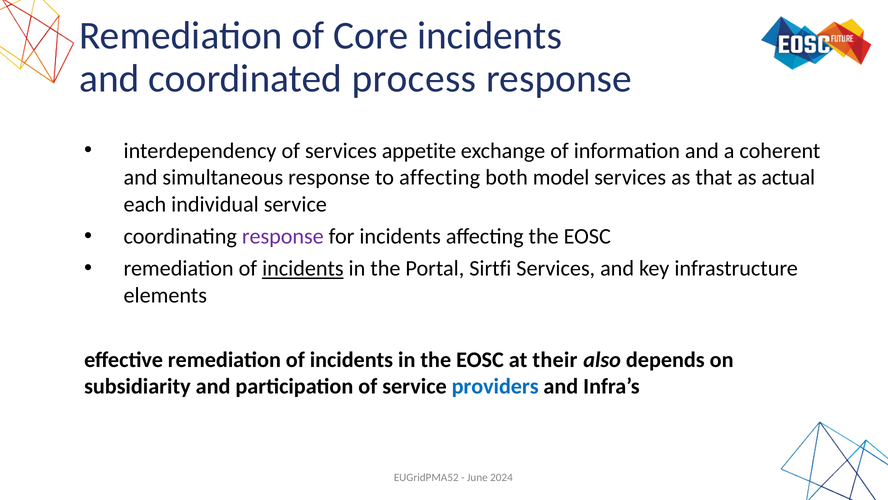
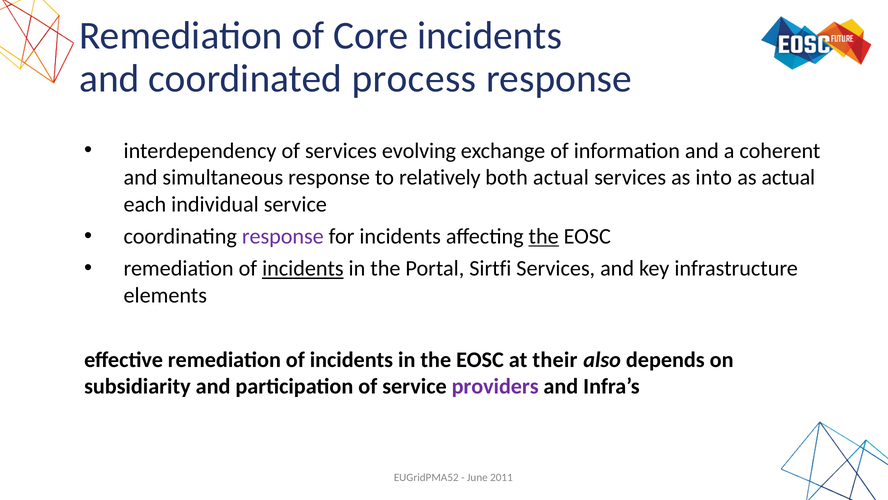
appetite: appetite -> evolving
to affecting: affecting -> relatively
both model: model -> actual
that: that -> into
the at (544, 236) underline: none -> present
providers colour: blue -> purple
2024: 2024 -> 2011
